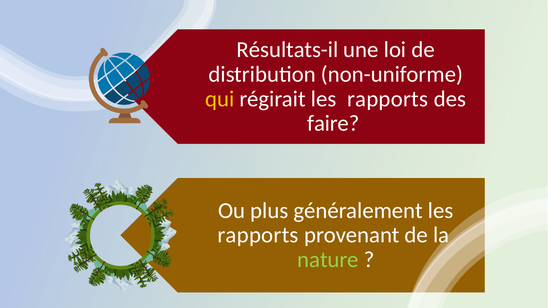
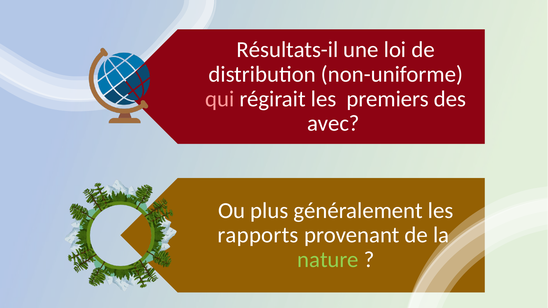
qui colour: yellow -> pink
régirait les rapports: rapports -> premiers
faire: faire -> avec
